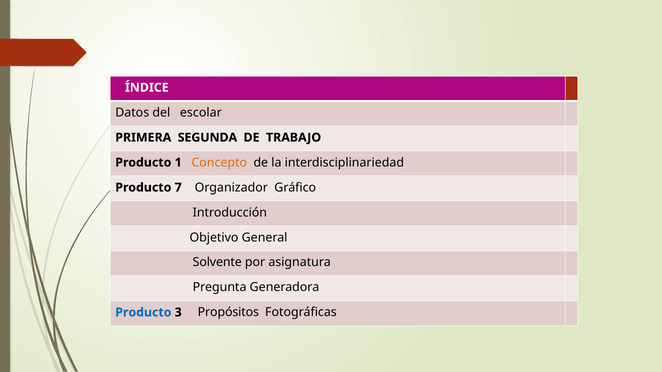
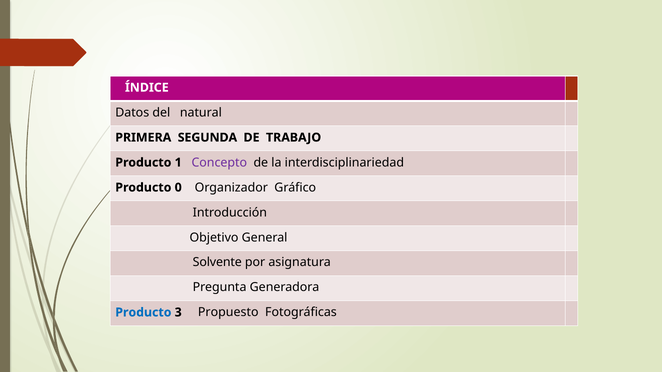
escolar: escolar -> natural
Concepto colour: orange -> purple
7: 7 -> 0
Propósitos: Propósitos -> Propuesto
